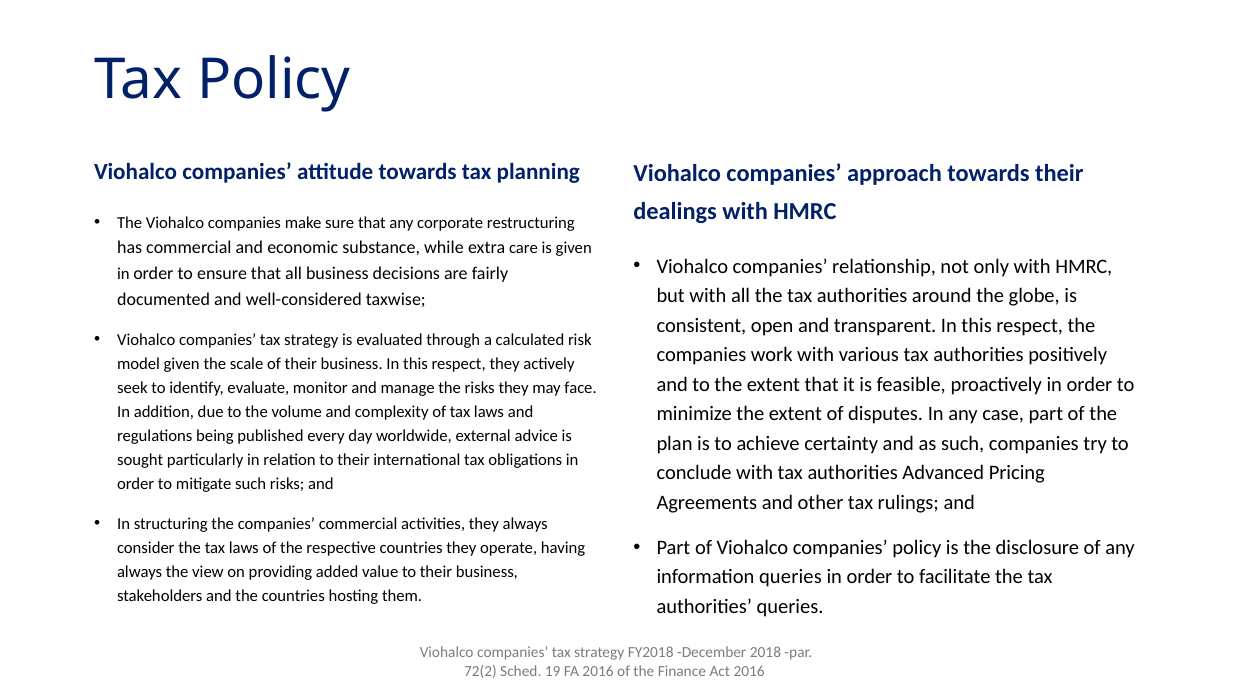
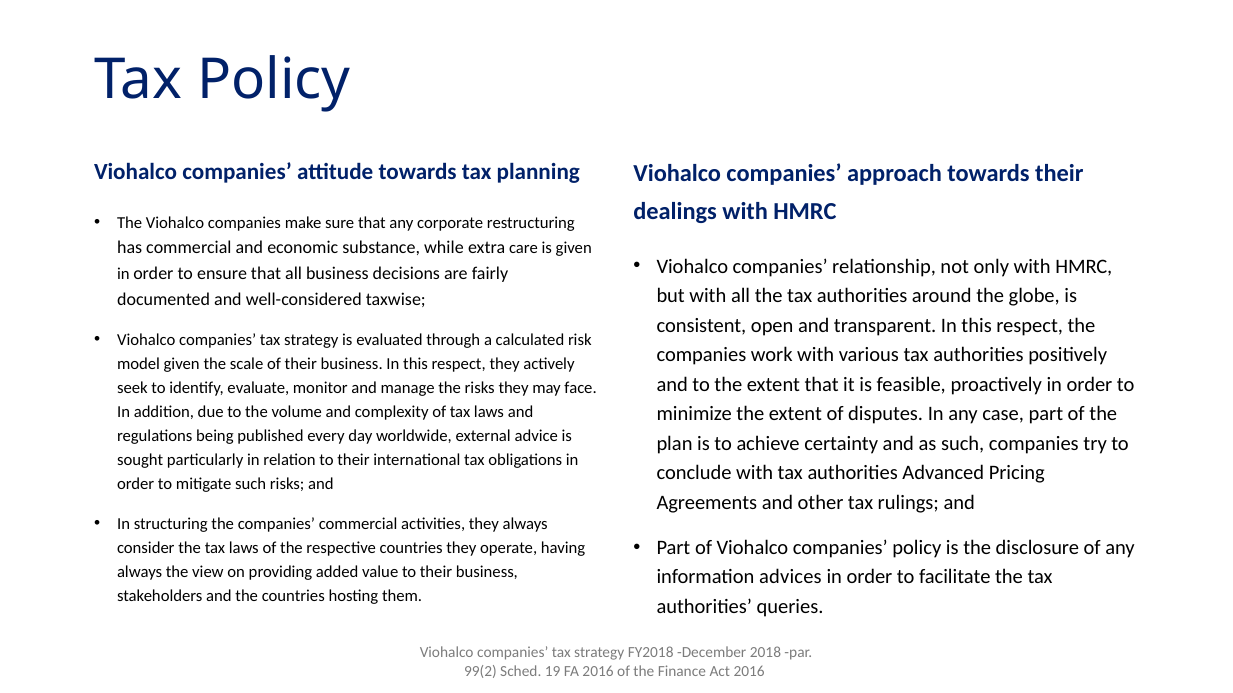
information queries: queries -> advices
72(2: 72(2 -> 99(2
